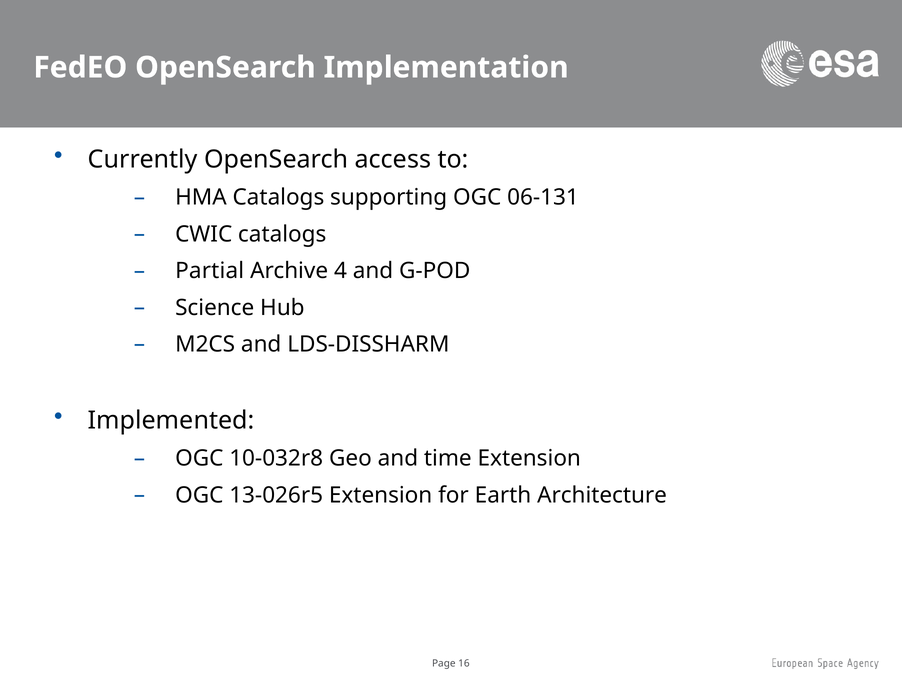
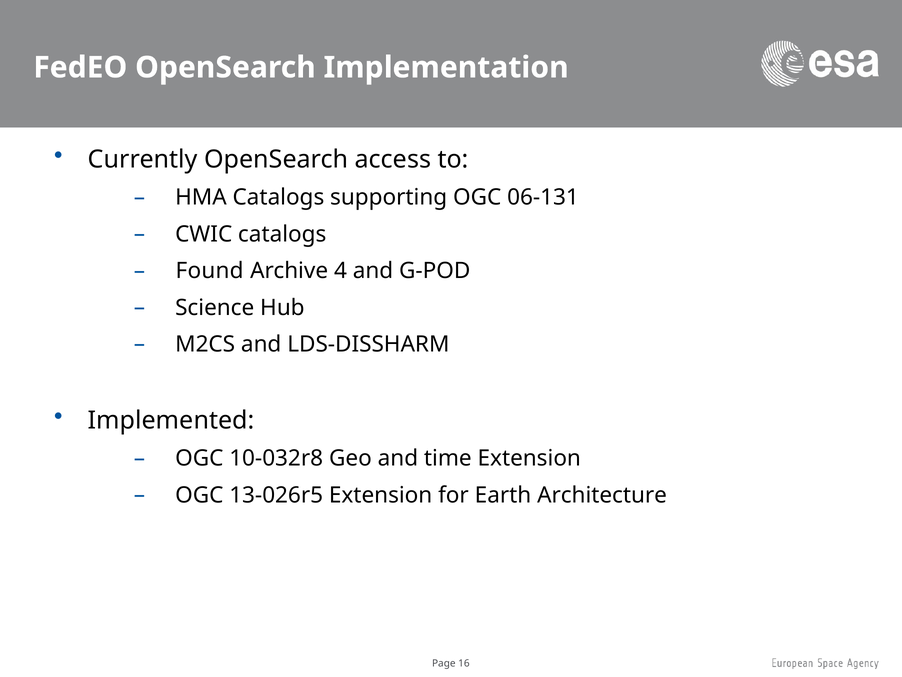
Partial: Partial -> Found
